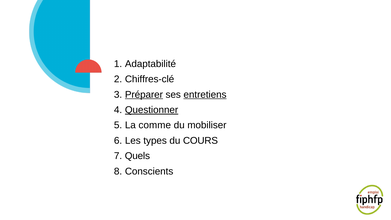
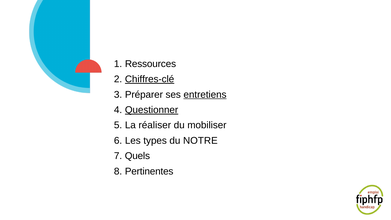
Adaptabilité: Adaptabilité -> Ressources
Chiffres-clé underline: none -> present
Préparer underline: present -> none
comme: comme -> réaliser
COURS: COURS -> NOTRE
Conscients: Conscients -> Pertinentes
